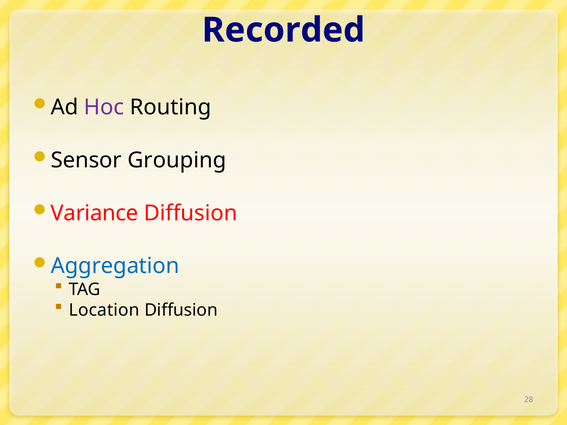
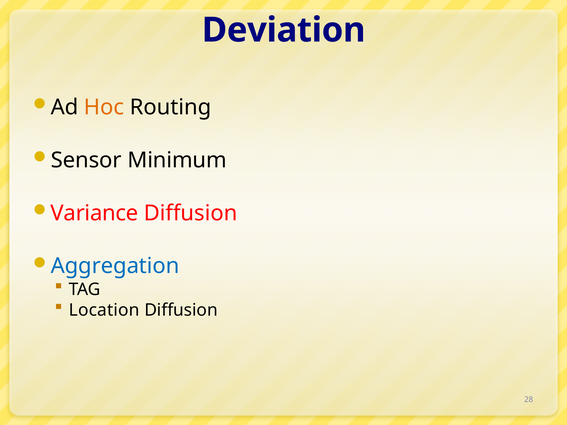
Recorded: Recorded -> Deviation
Hoc colour: purple -> orange
Grouping: Grouping -> Minimum
